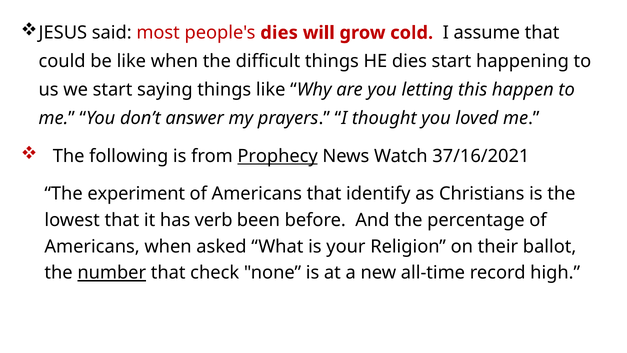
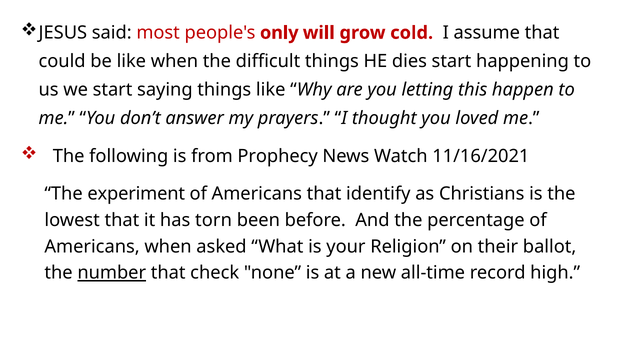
people's dies: dies -> only
Prophecy underline: present -> none
37/16/2021: 37/16/2021 -> 11/16/2021
verb: verb -> torn
